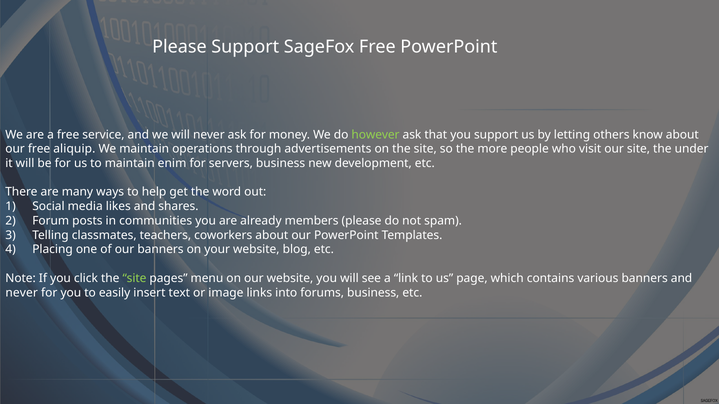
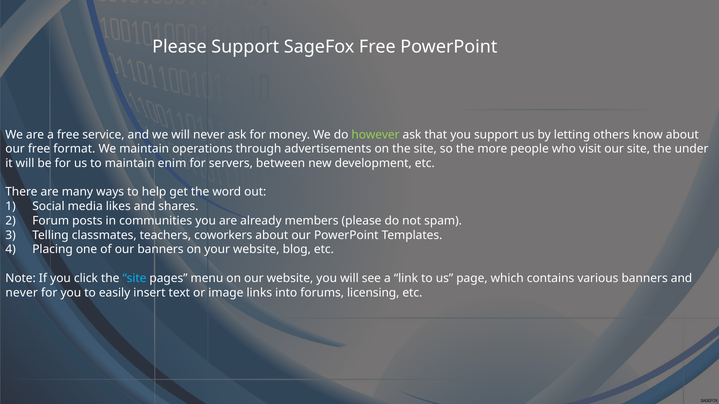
aliquip: aliquip -> format
servers business: business -> between
site at (134, 278) colour: light green -> light blue
forums business: business -> licensing
